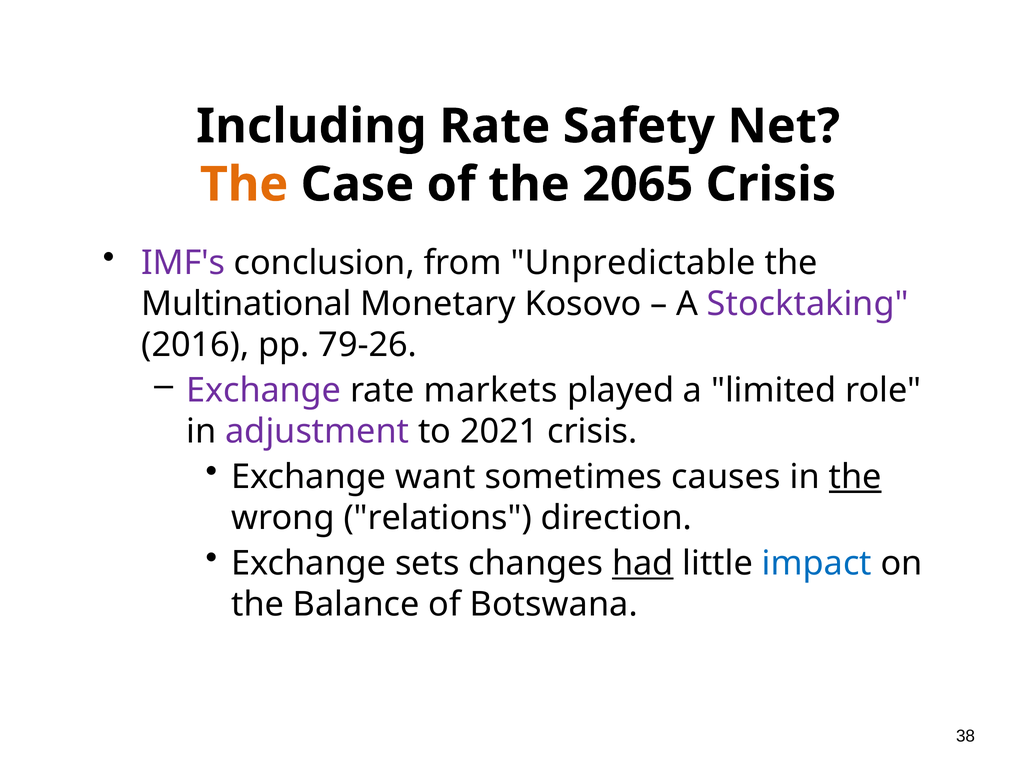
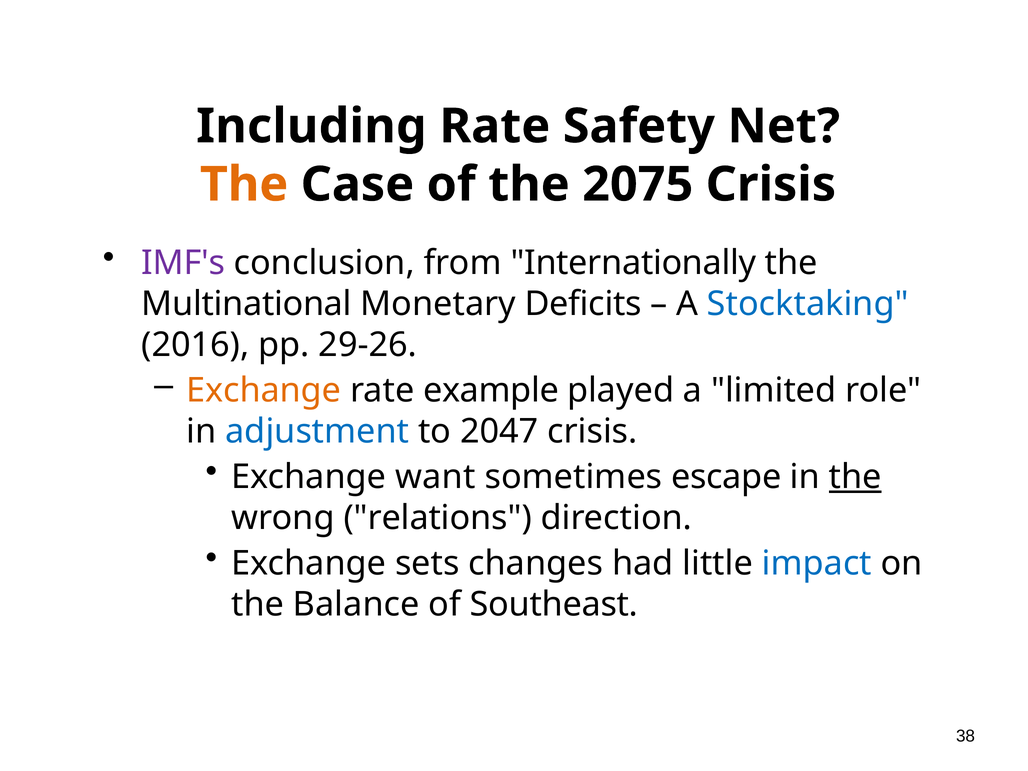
2065: 2065 -> 2075
Unpredictable: Unpredictable -> Internationally
Kosovo: Kosovo -> Deficits
Stocktaking colour: purple -> blue
79-26: 79-26 -> 29-26
Exchange at (264, 390) colour: purple -> orange
markets: markets -> example
adjustment colour: purple -> blue
2021: 2021 -> 2047
causes: causes -> escape
had underline: present -> none
Botswana: Botswana -> Southeast
